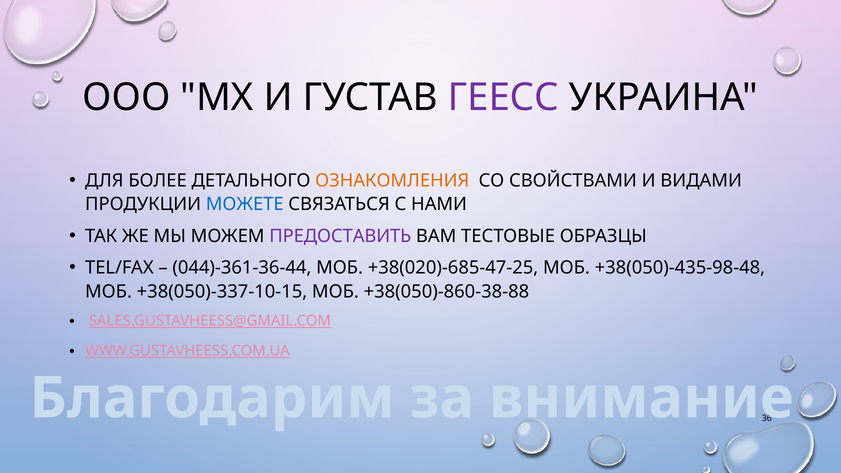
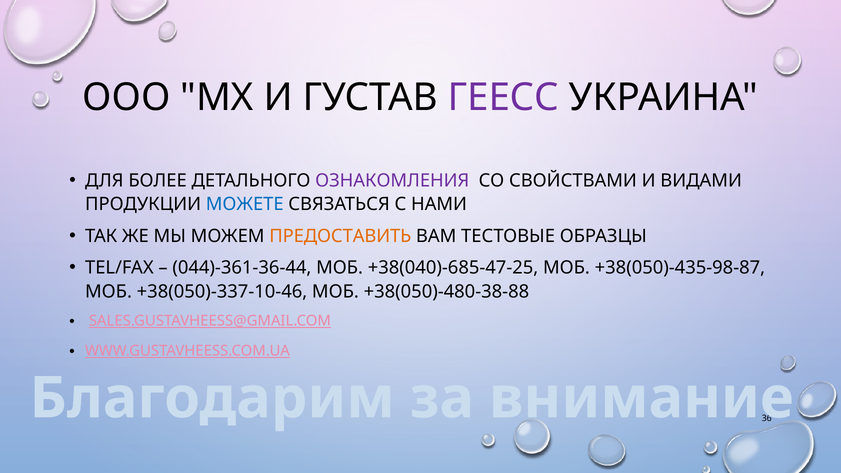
ОЗНАКОМЛЕНИЯ colour: orange -> purple
ПРЕДОСТАВИТЬ colour: purple -> orange
+38(020)-685-47-25: +38(020)-685-47-25 -> +38(040)-685-47-25
+38(050)-435-98-48: +38(050)-435-98-48 -> +38(050)-435-98-87
+38(050)-337-10-15: +38(050)-337-10-15 -> +38(050)-337-10-46
+38(050)-860-38-88: +38(050)-860-38-88 -> +38(050)-480-38-88
